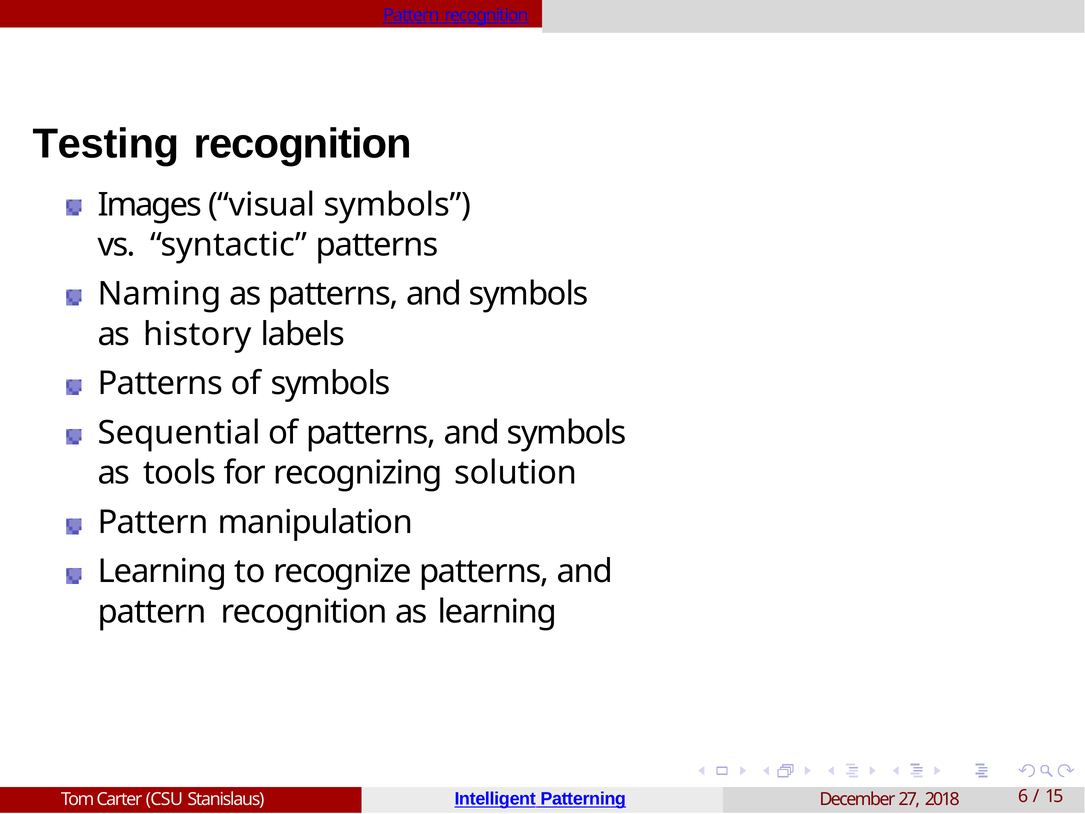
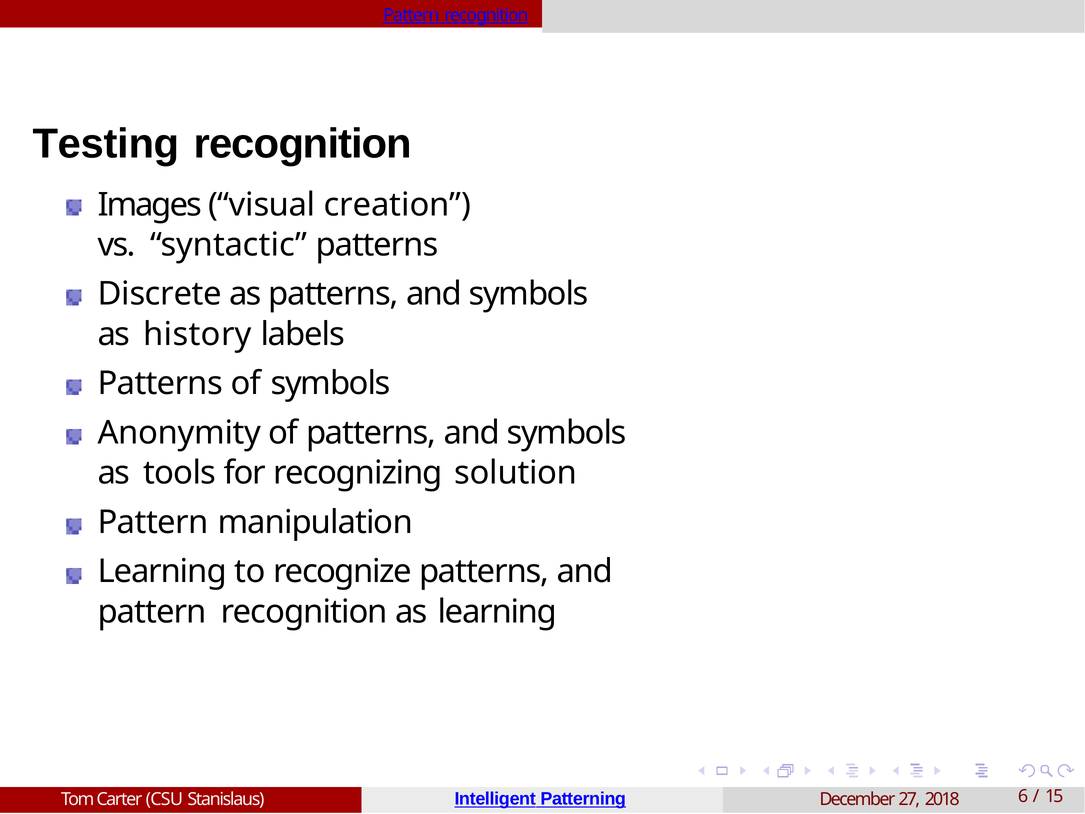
visual symbols: symbols -> creation
Naming: Naming -> Discrete
Sequential: Sequential -> Anonymity
